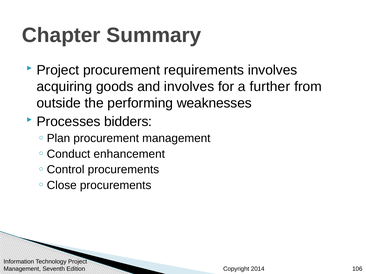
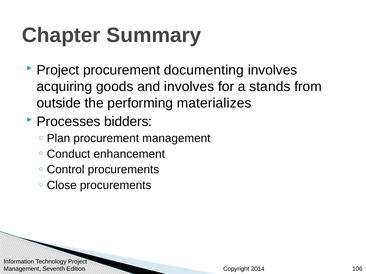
requirements: requirements -> documenting
further: further -> stands
weaknesses: weaknesses -> materializes
